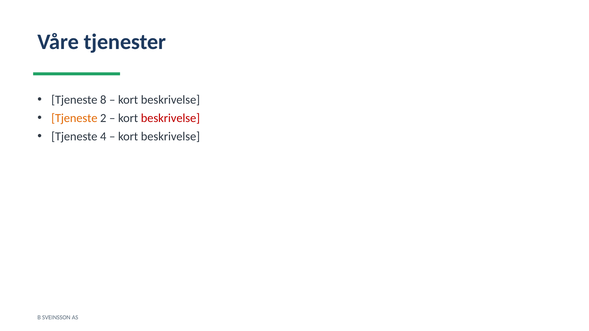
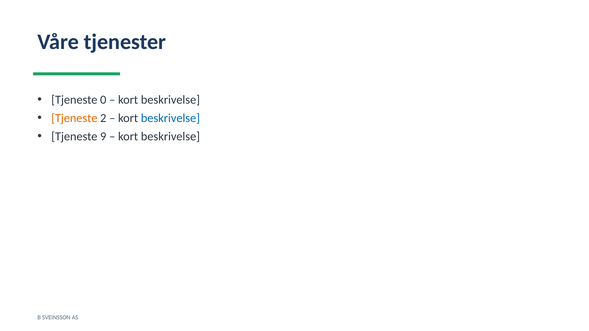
8: 8 -> 0
beskrivelse at (170, 118) colour: red -> blue
4: 4 -> 9
